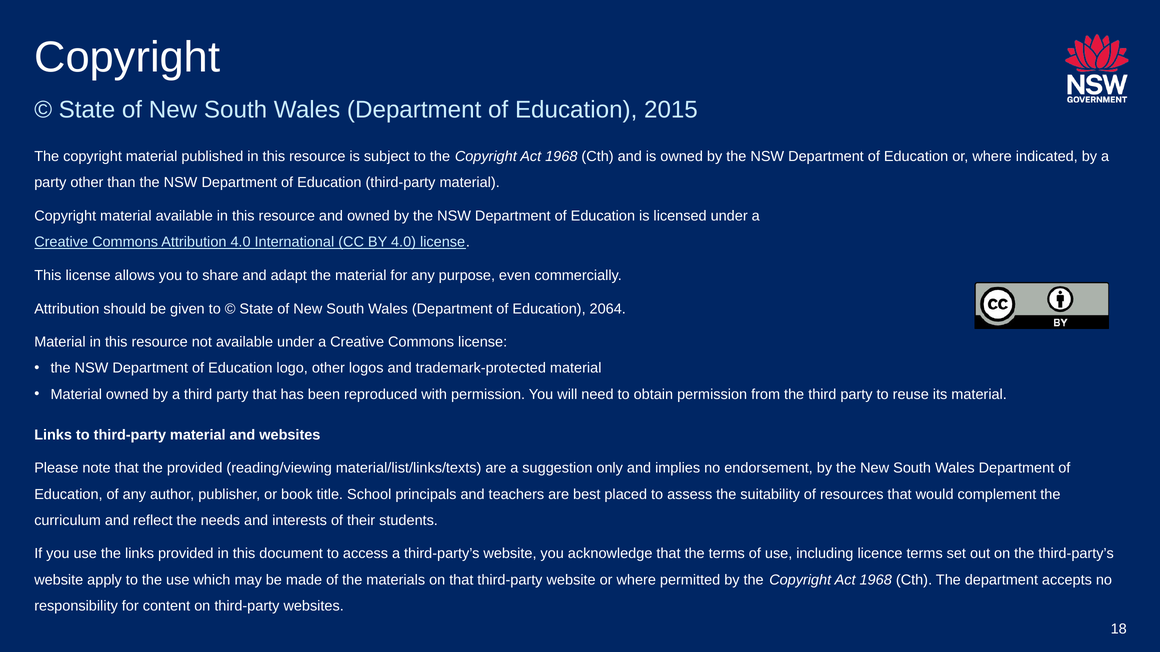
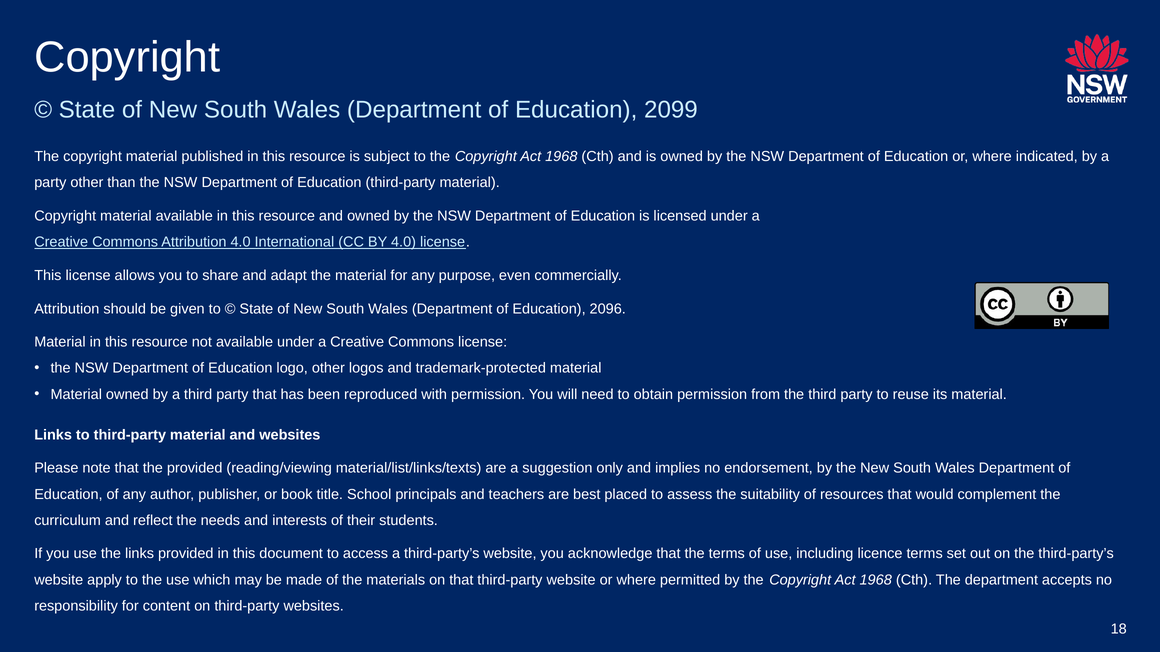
2015: 2015 -> 2099
2064: 2064 -> 2096
